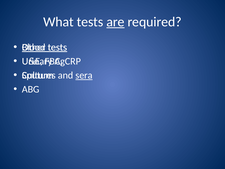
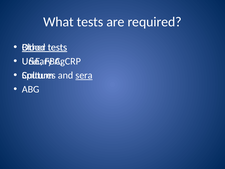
are underline: present -> none
